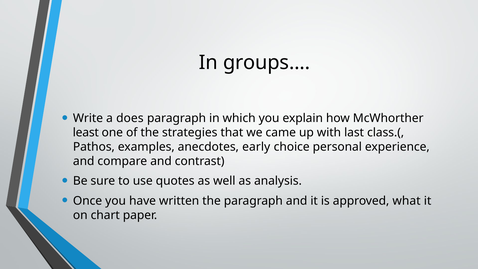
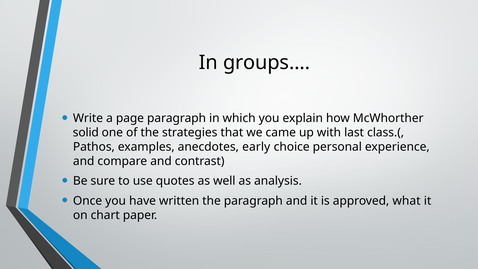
does: does -> page
least: least -> solid
